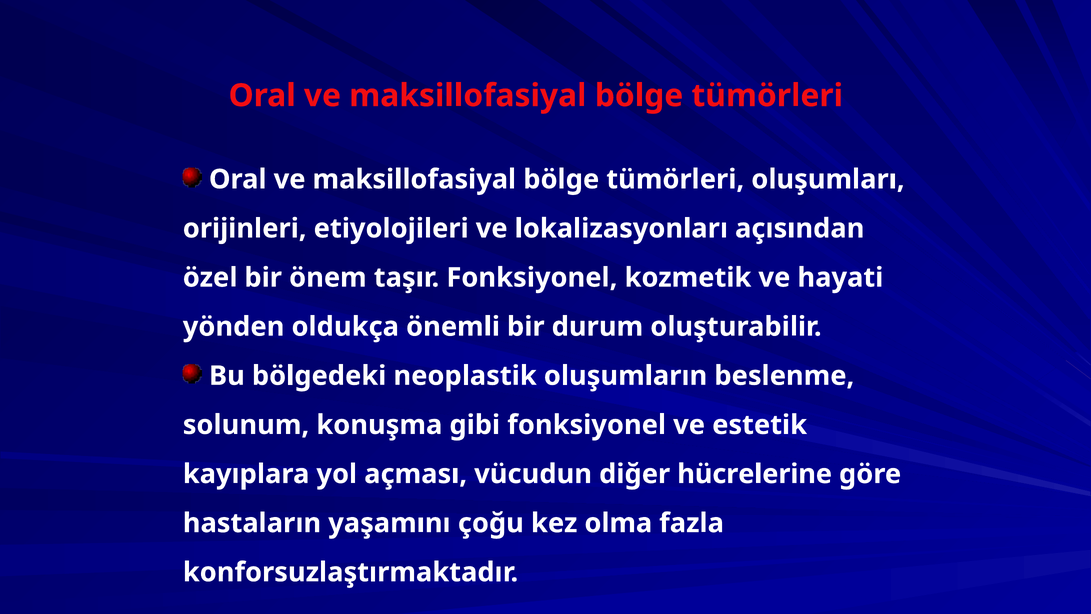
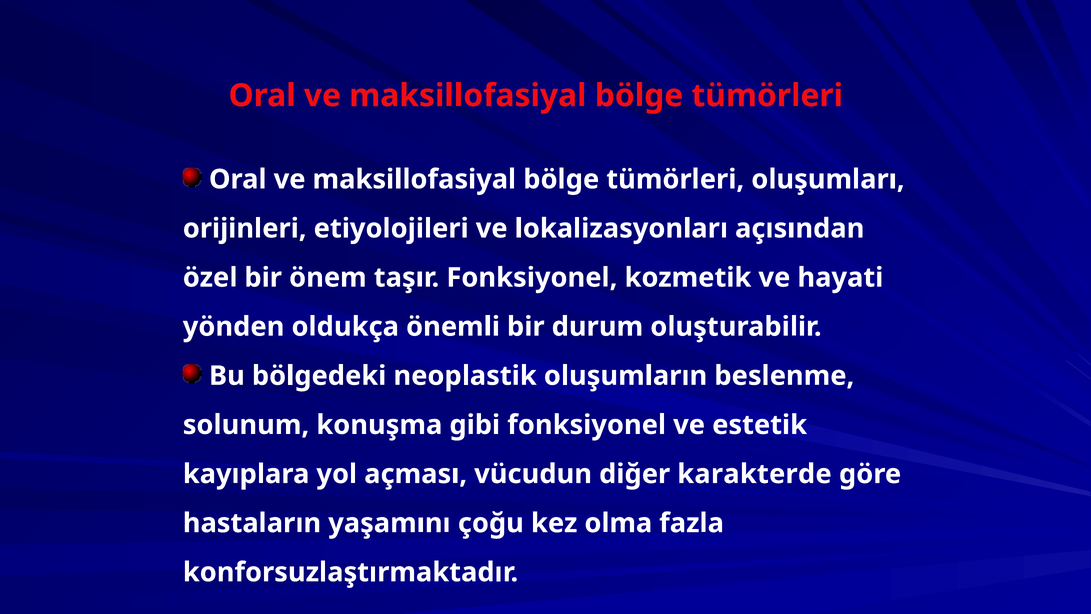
hücrelerine: hücrelerine -> karakterde
